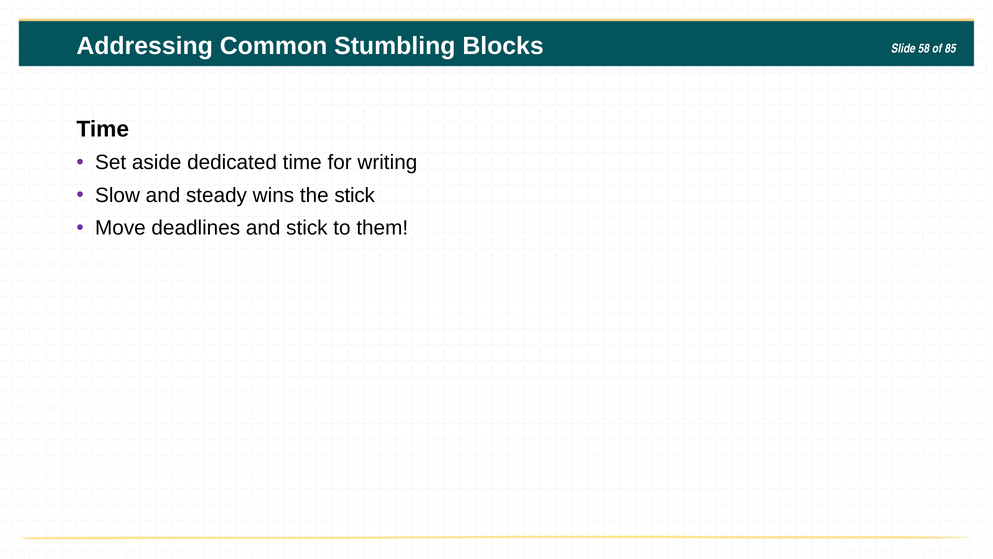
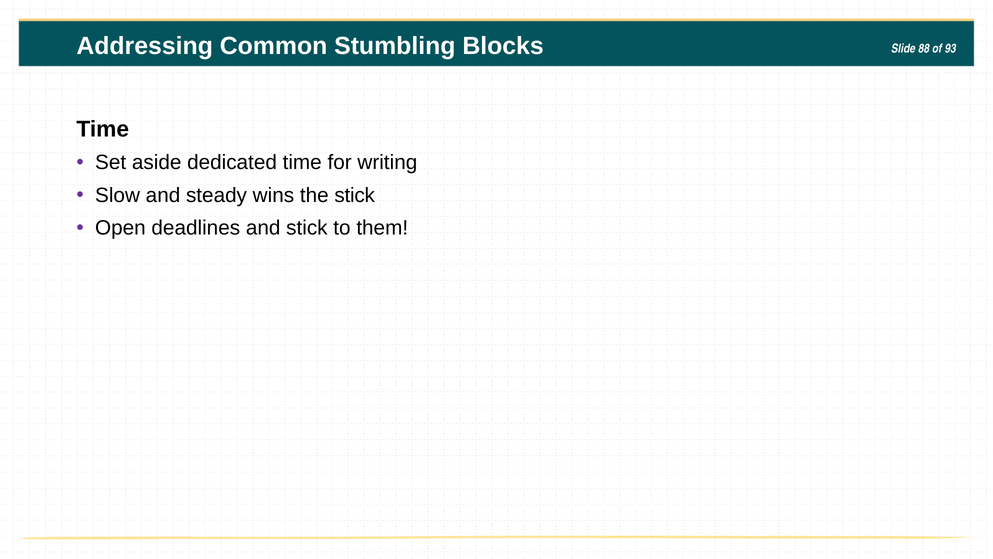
58: 58 -> 88
85: 85 -> 93
Move: Move -> Open
